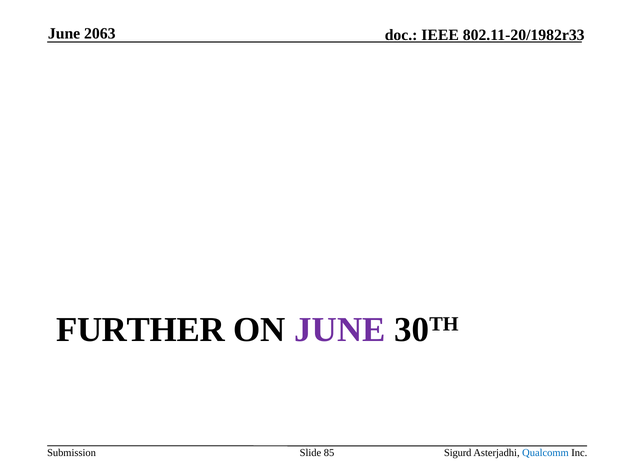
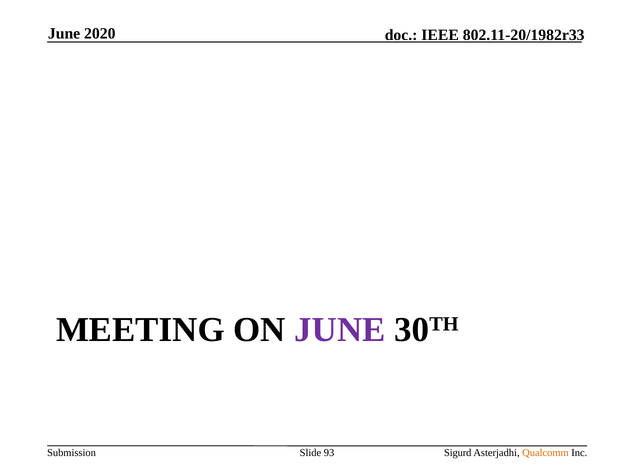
2063: 2063 -> 2020
FURTHER: FURTHER -> MEETING
85: 85 -> 93
Qualcomm colour: blue -> orange
